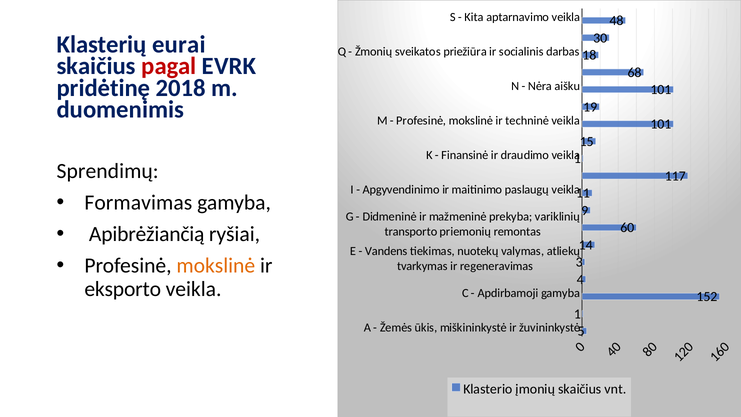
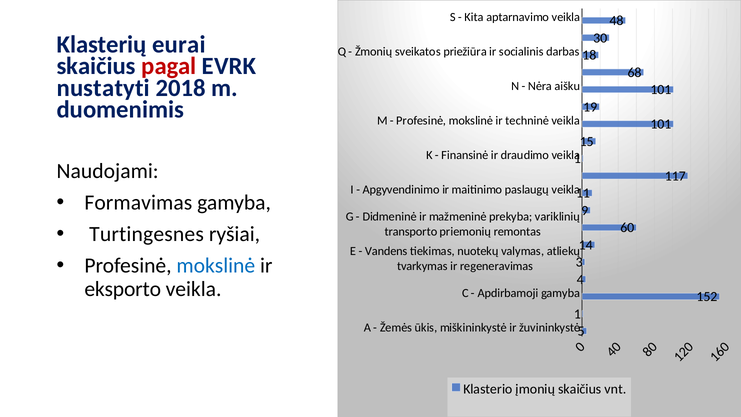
pridėtinę: pridėtinę -> nustatyti
Sprendimų: Sprendimų -> Naudojami
Apibrėžiančią: Apibrėžiančią -> Turtingesnes
mokslinė at (216, 265) colour: orange -> blue
